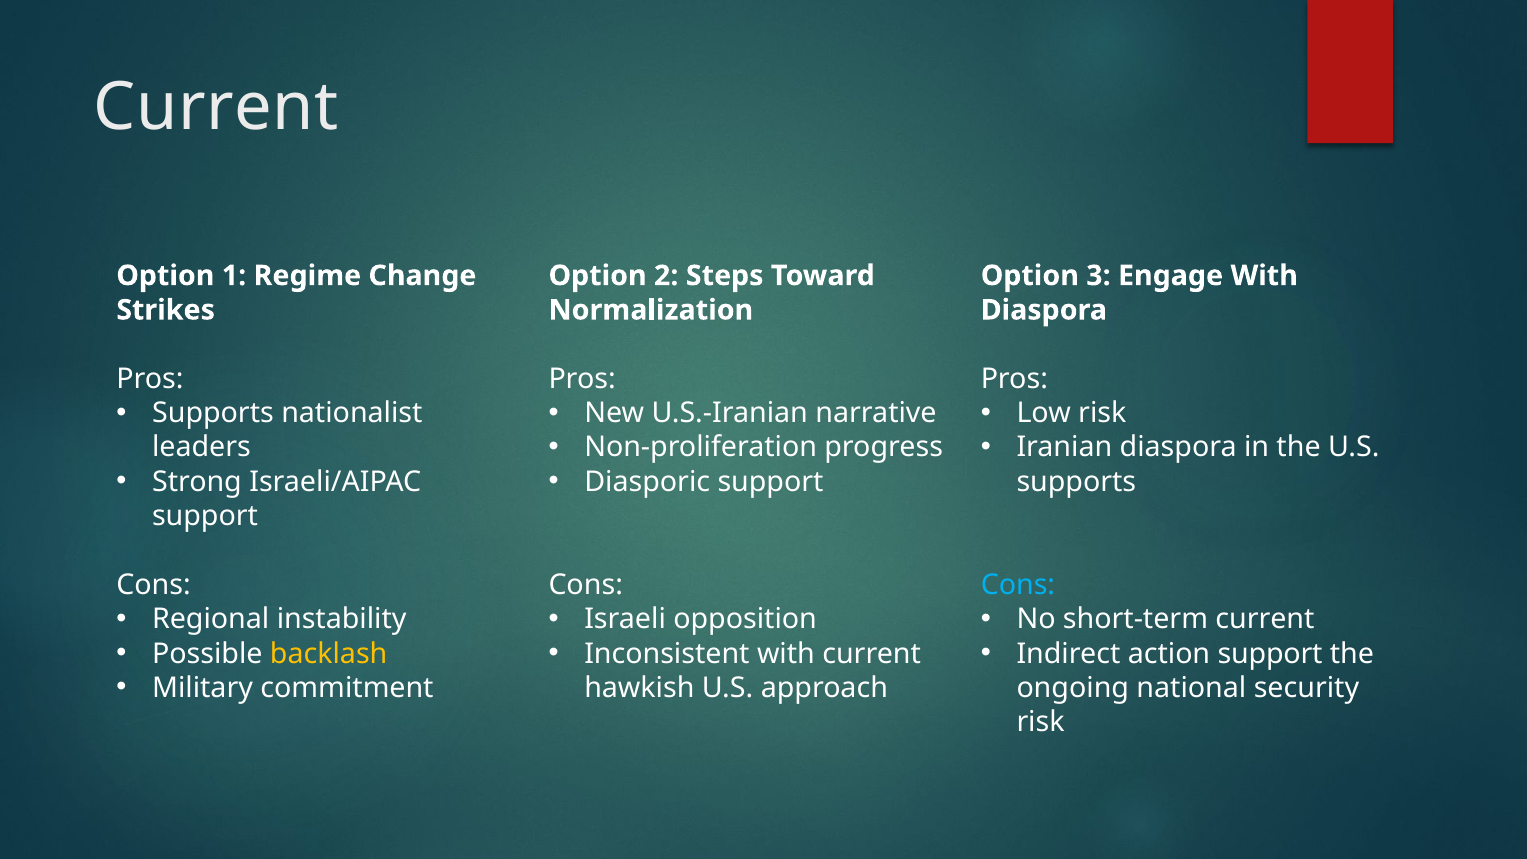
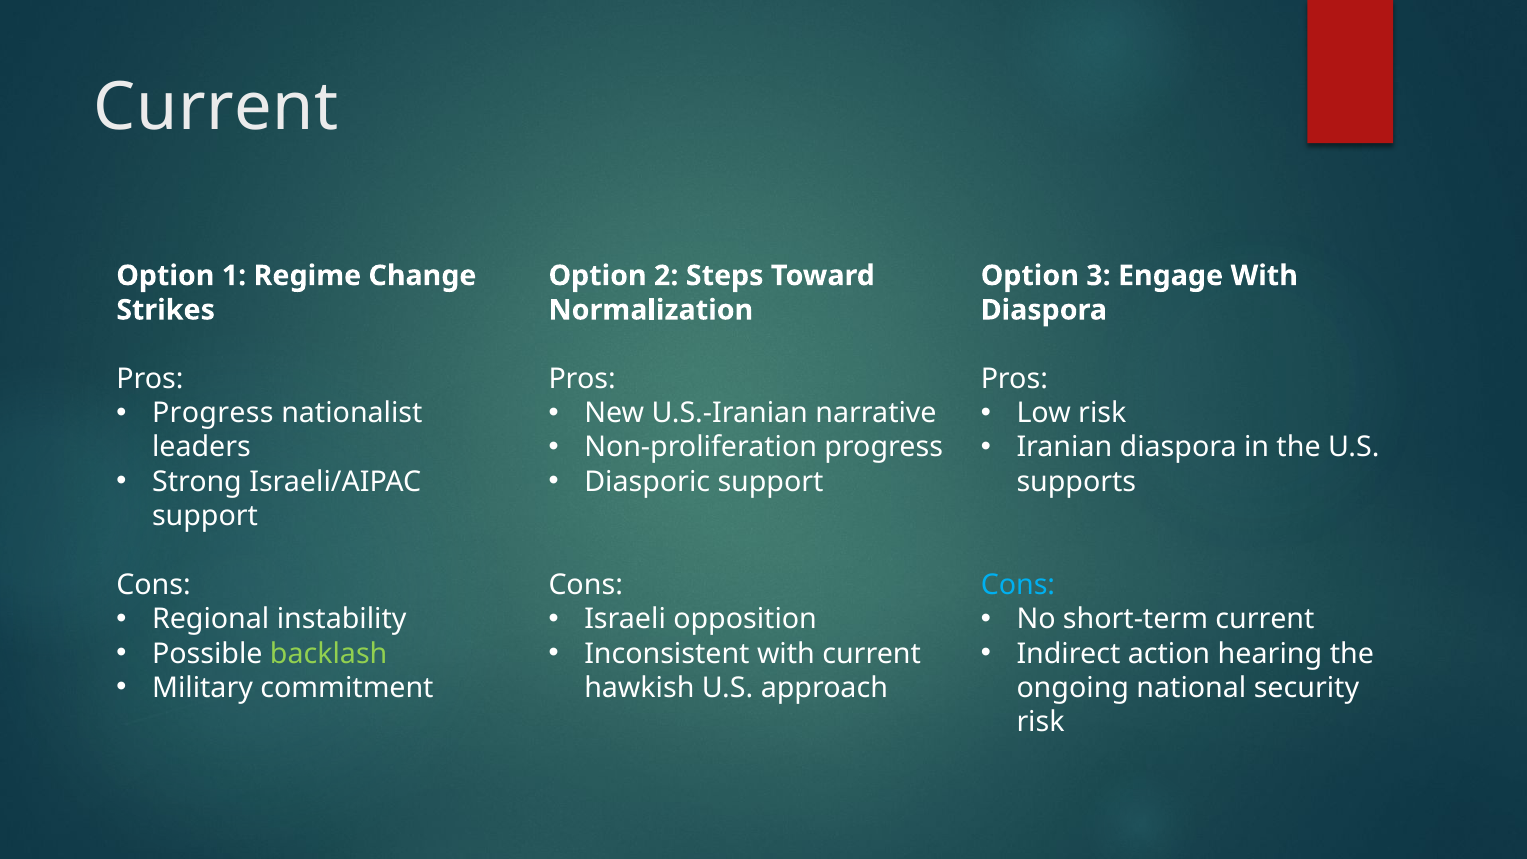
Supports at (213, 413): Supports -> Progress
backlash colour: yellow -> light green
action support: support -> hearing
